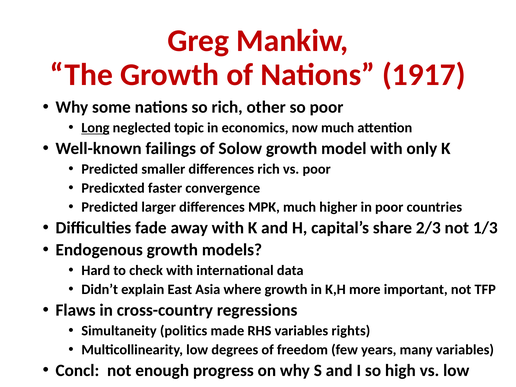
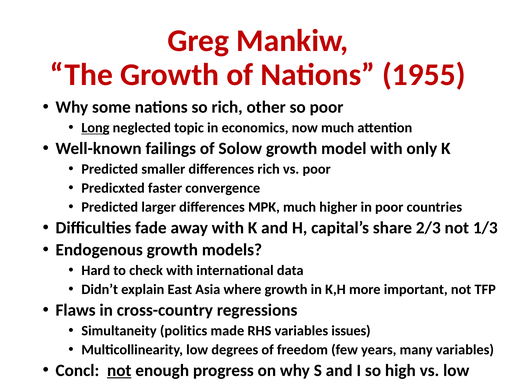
1917: 1917 -> 1955
rights: rights -> issues
not at (119, 370) underline: none -> present
